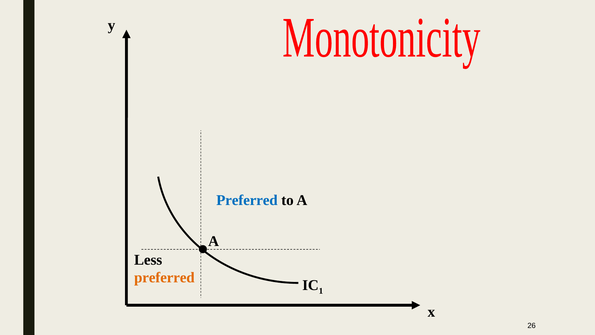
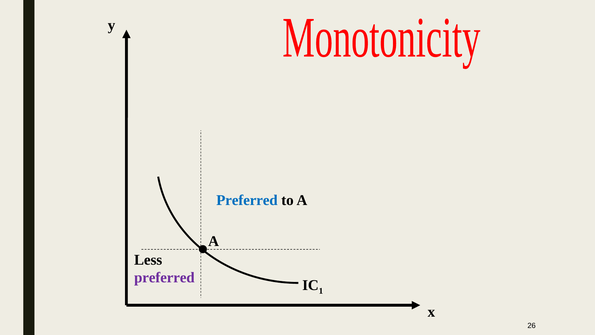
preferred at (164, 277) colour: orange -> purple
